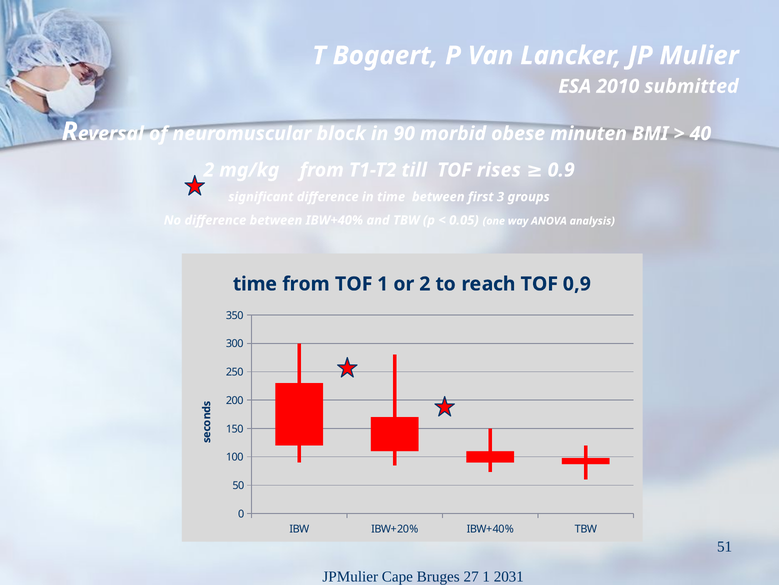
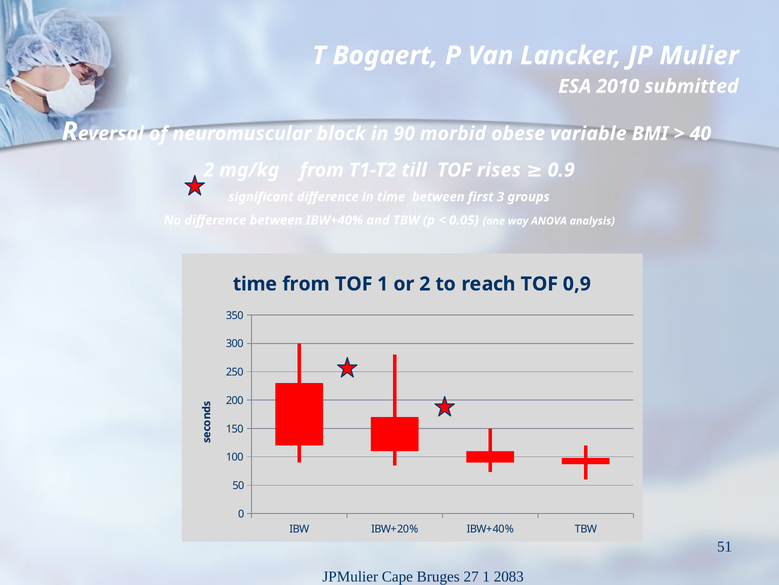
minuten: minuten -> variable
2031: 2031 -> 2083
